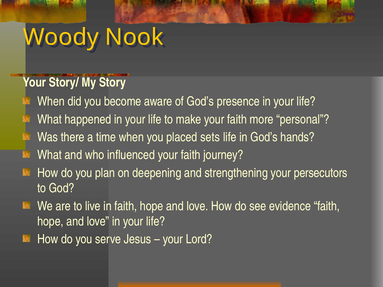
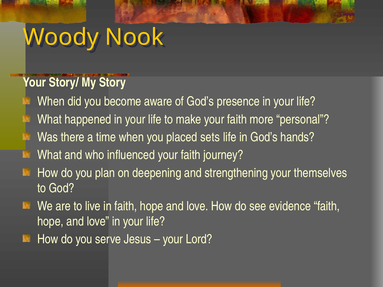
persecutors: persecutors -> themselves
